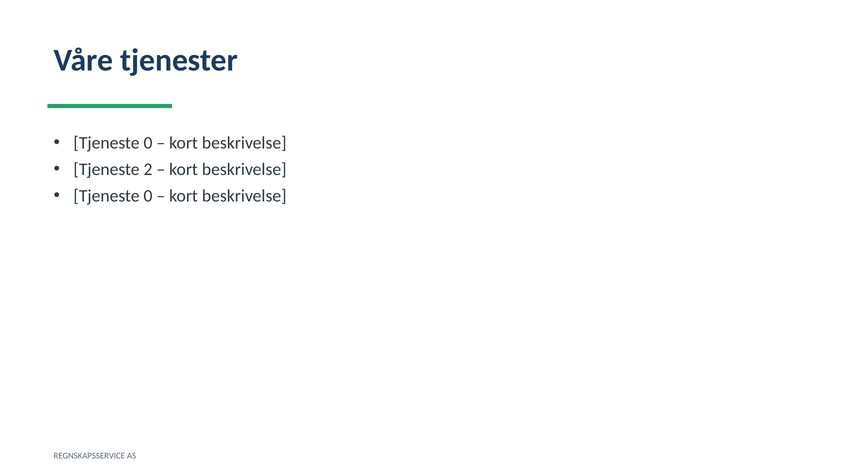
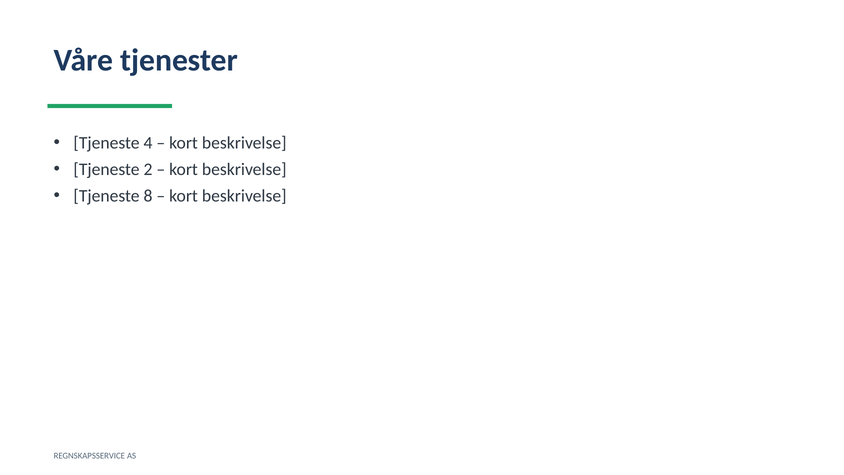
0 at (148, 143): 0 -> 4
0 at (148, 196): 0 -> 8
